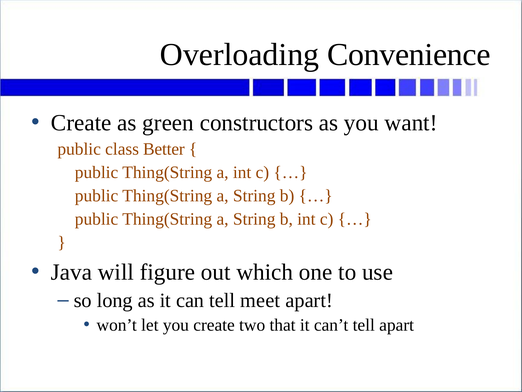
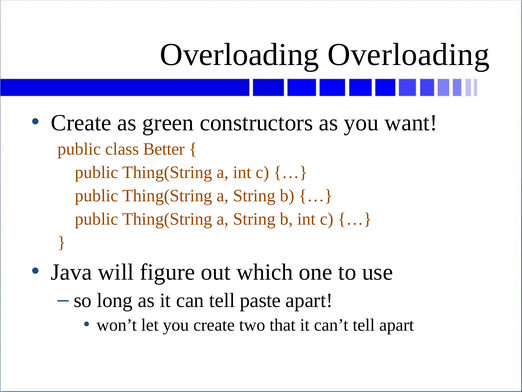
Overloading Convenience: Convenience -> Overloading
meet: meet -> paste
